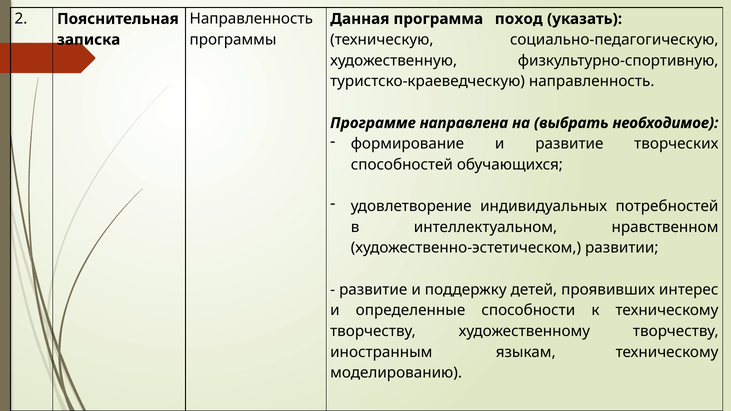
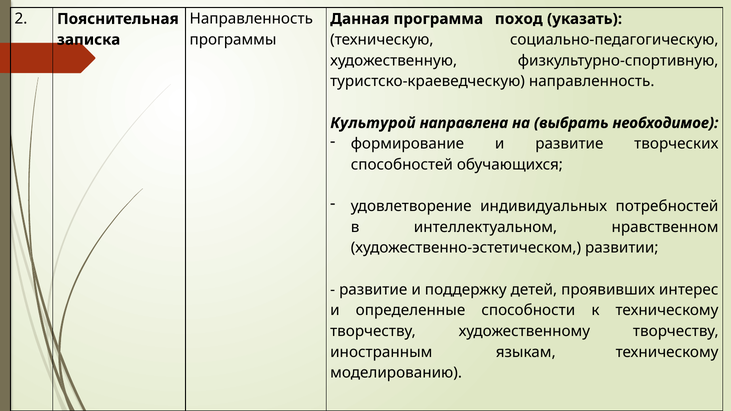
Программе: Программе -> Культурой
